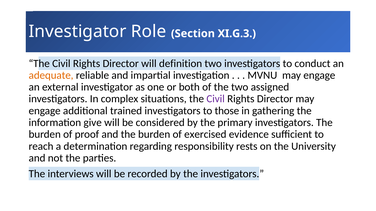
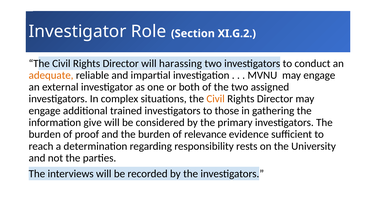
XI.G.3: XI.G.3 -> XI.G.2
definition: definition -> harassing
Civil at (216, 99) colour: purple -> orange
exercised: exercised -> relevance
